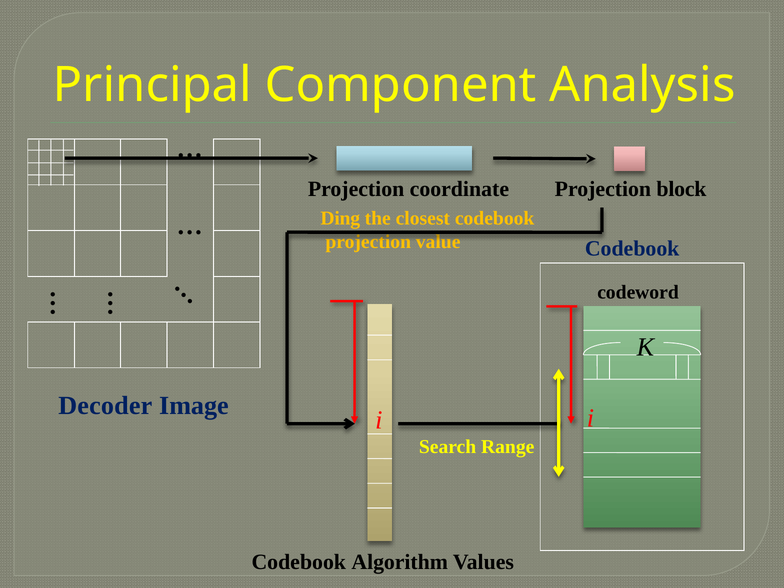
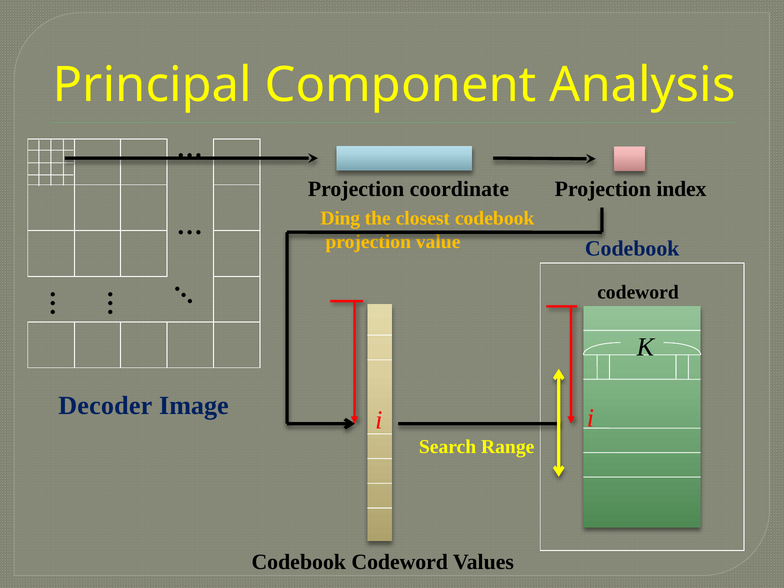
block: block -> index
Codebook Algorithm: Algorithm -> Codeword
